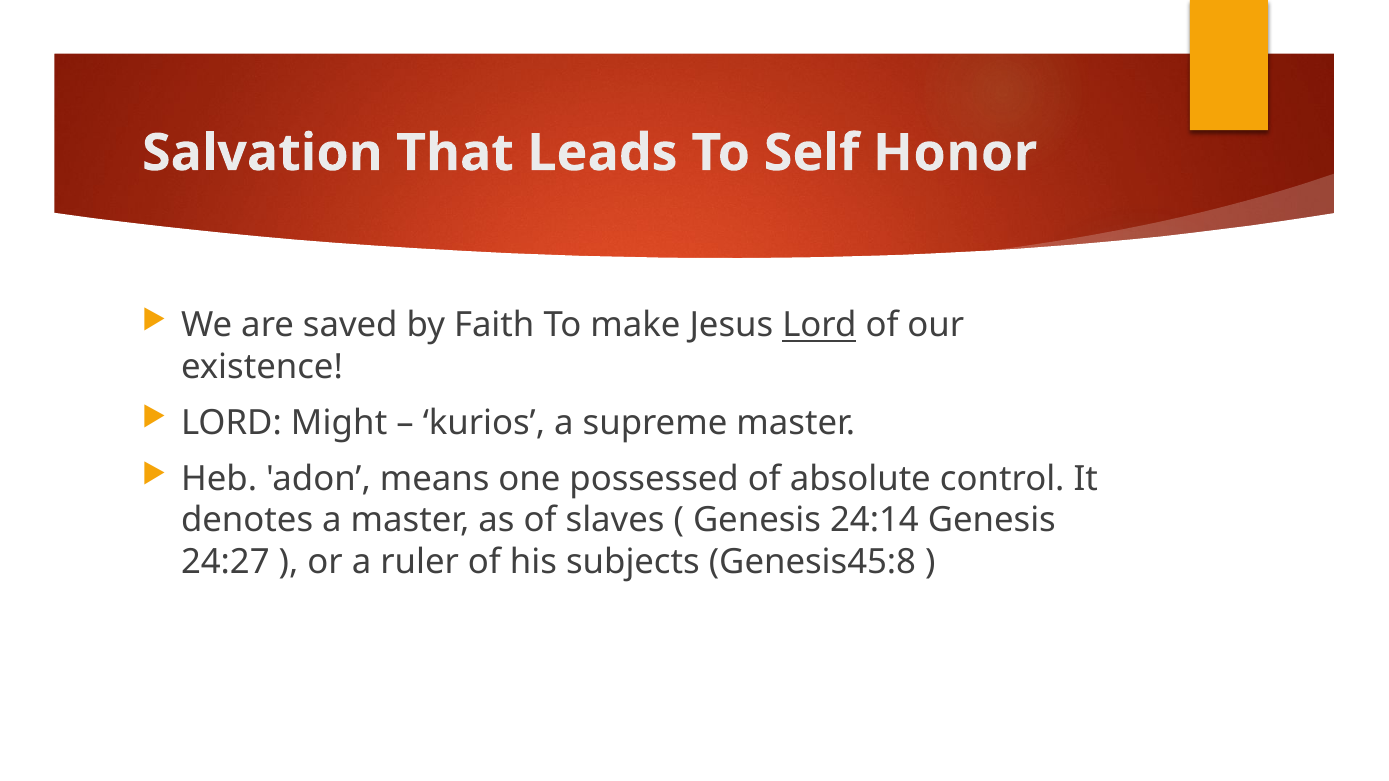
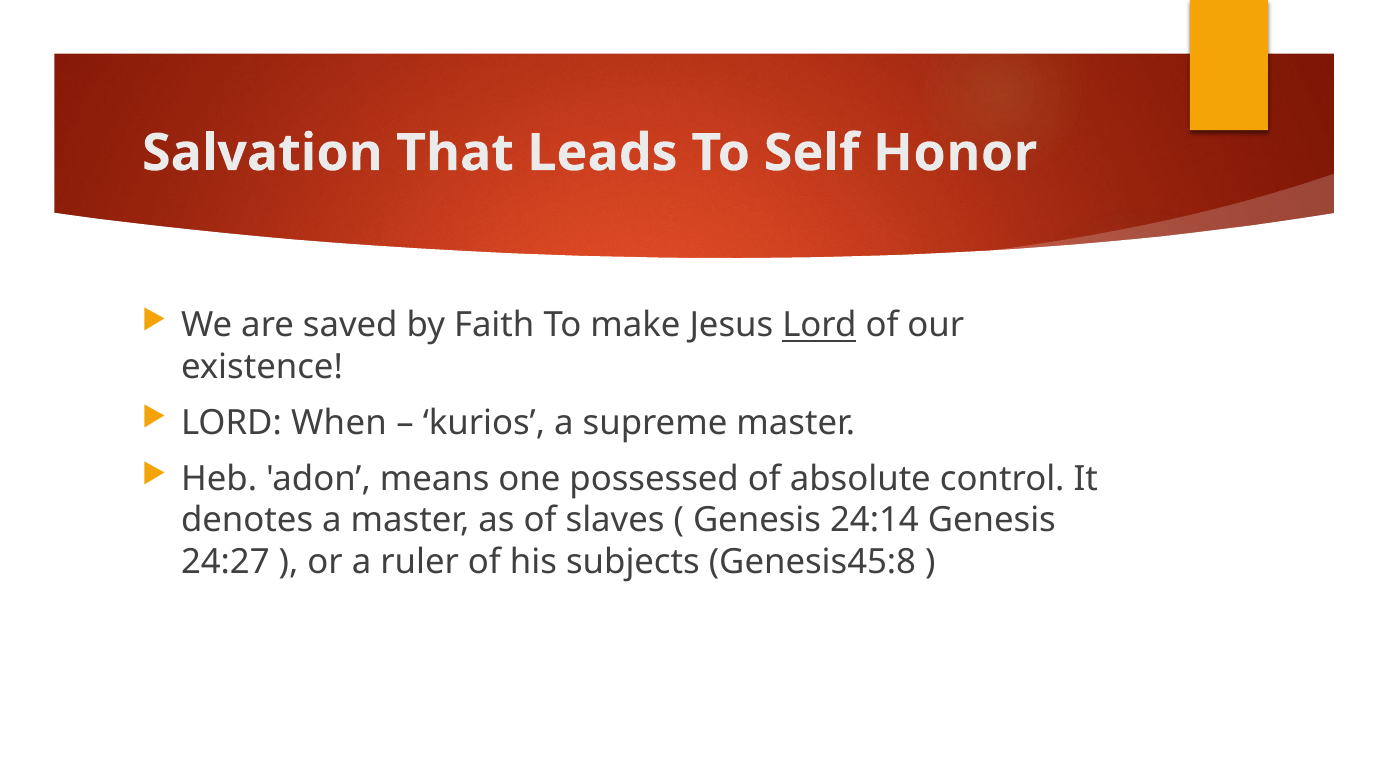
Might: Might -> When
